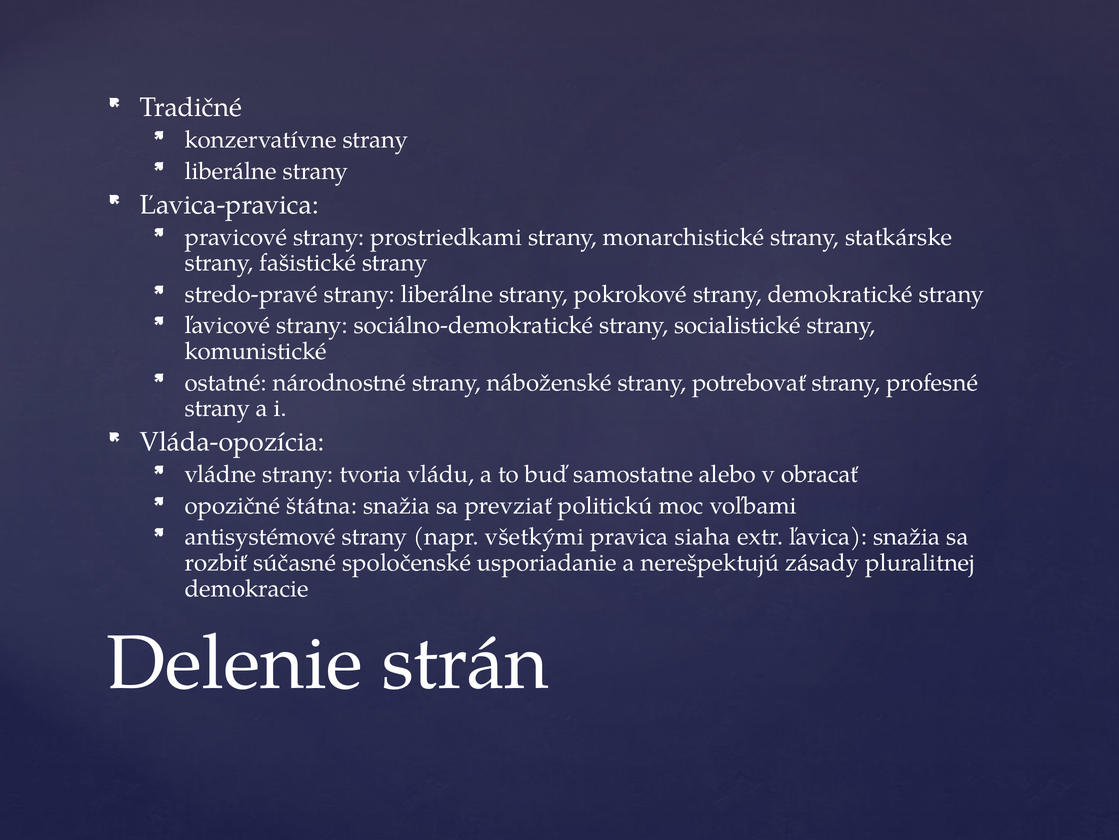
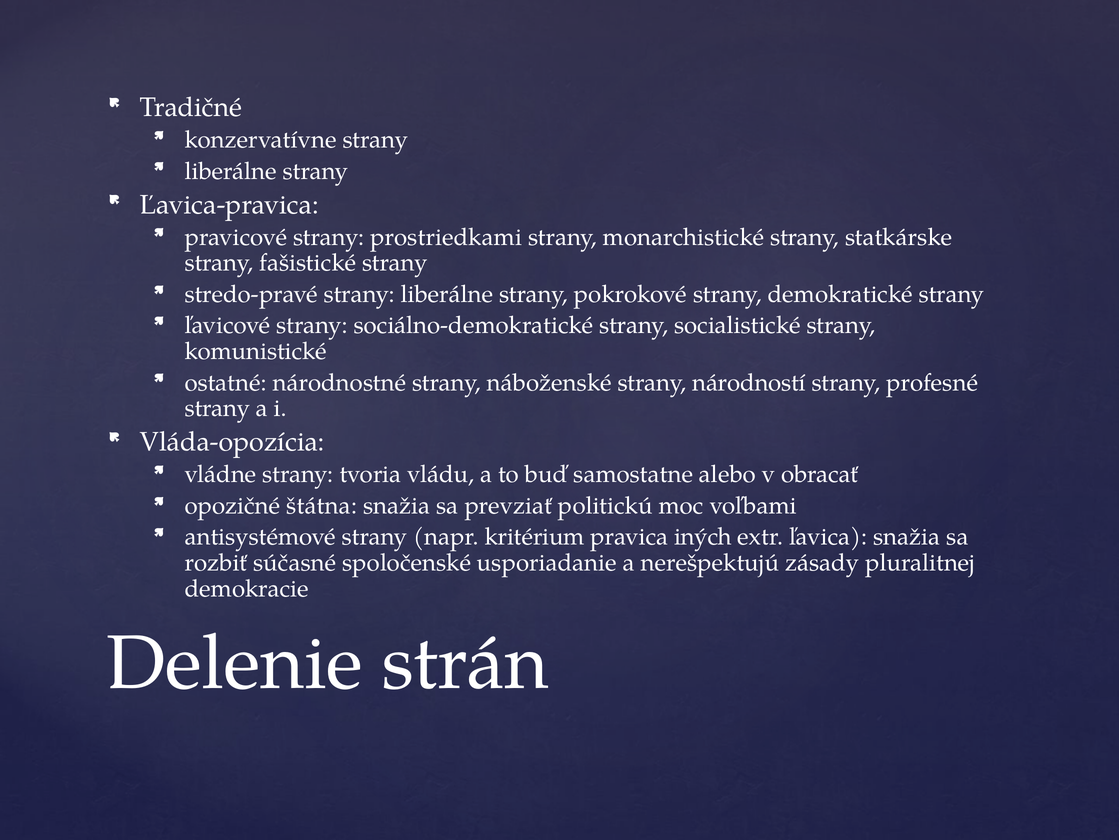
potrebovať: potrebovať -> národností
všetkými: všetkými -> kritérium
siaha: siaha -> iných
